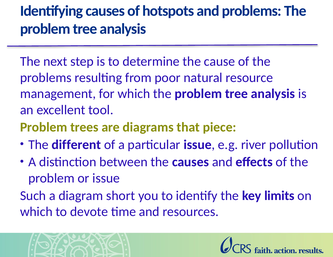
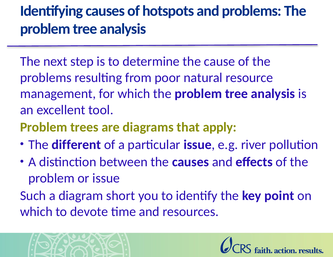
piece: piece -> apply
limits: limits -> point
